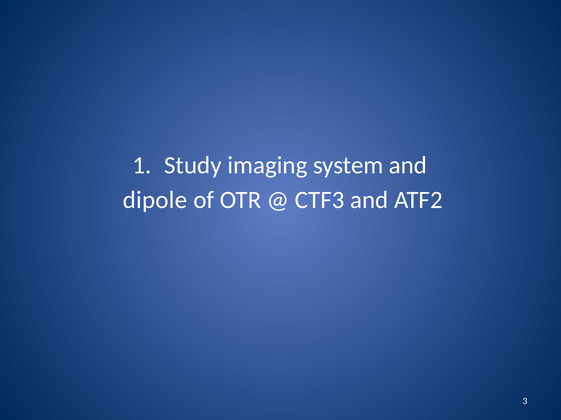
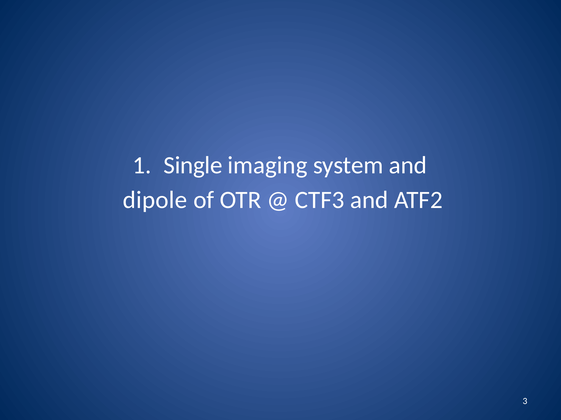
Study: Study -> Single
